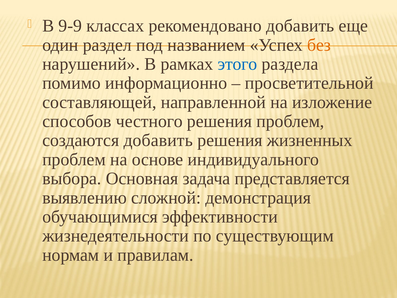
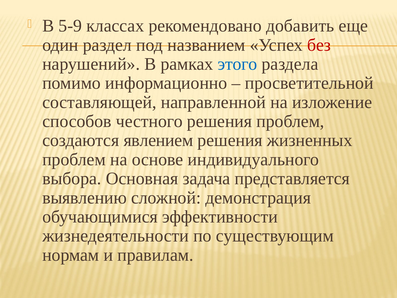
9-9: 9-9 -> 5-9
без colour: orange -> red
создаются добавить: добавить -> явлением
